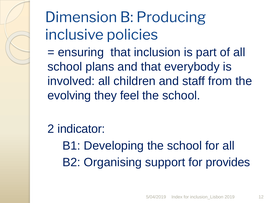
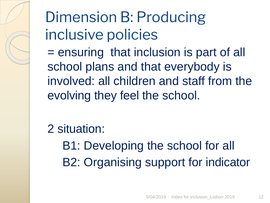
indicator: indicator -> situation
provides: provides -> indicator
